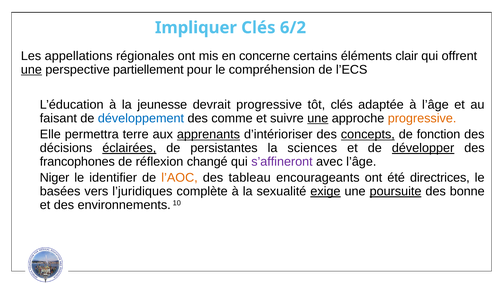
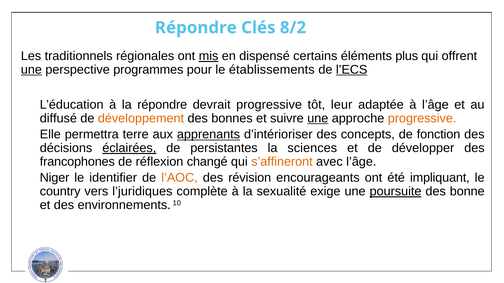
Impliquer at (196, 28): Impliquer -> Répondre
6/2: 6/2 -> 8/2
appellations: appellations -> traditionnels
mis underline: none -> present
concerne: concerne -> dispensé
clair: clair -> plus
partiellement: partiellement -> programmes
compréhension: compréhension -> établissements
l’ECS underline: none -> present
la jeunesse: jeunesse -> répondre
tôt clés: clés -> leur
faisant: faisant -> diffusé
développement colour: blue -> orange
comme: comme -> bonnes
concepts underline: present -> none
développer underline: present -> none
s’affineront colour: purple -> orange
tableau: tableau -> révision
directrices: directrices -> impliquant
basées: basées -> country
exige underline: present -> none
